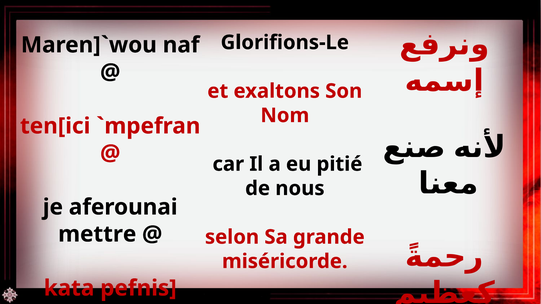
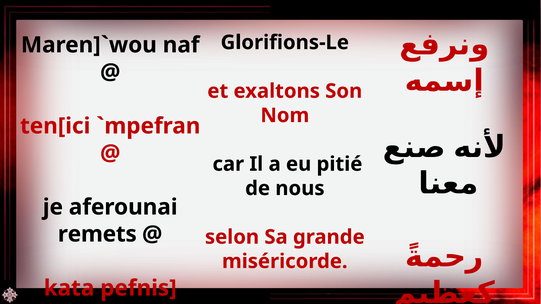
mettre: mettre -> remets
